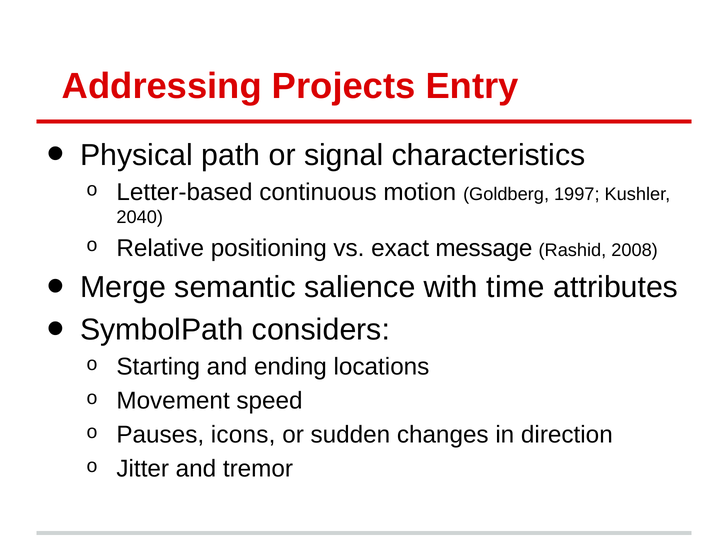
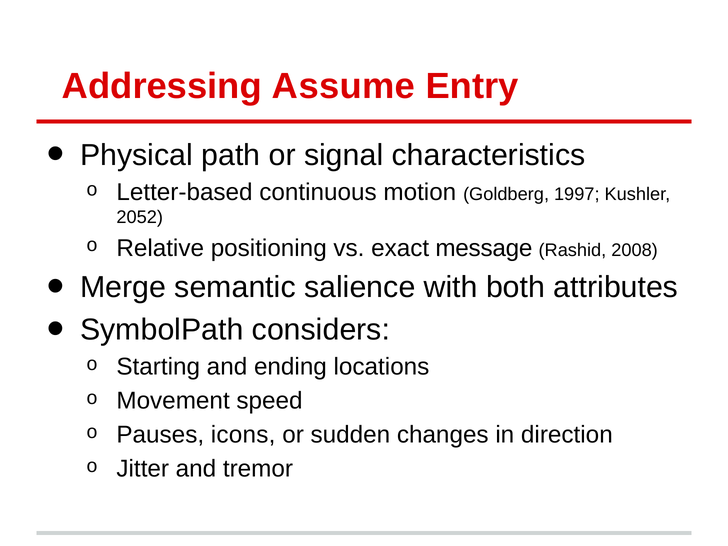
Projects: Projects -> Assume
2040: 2040 -> 2052
time: time -> both
